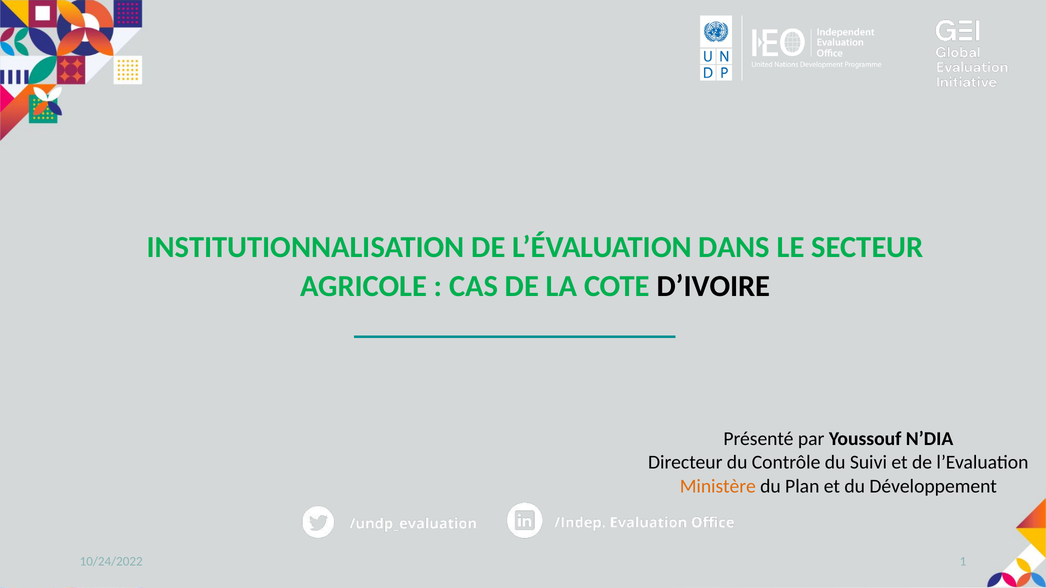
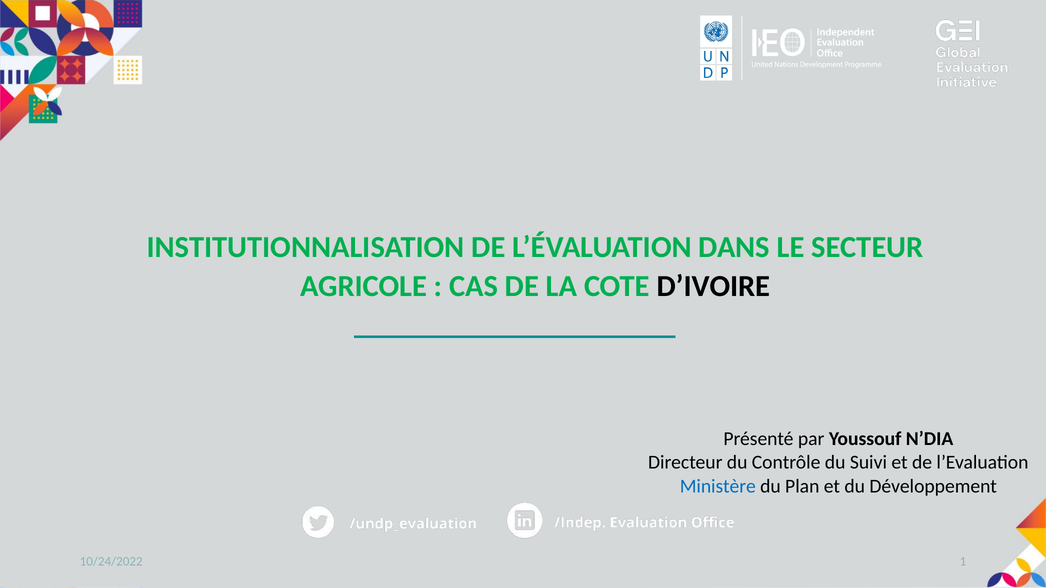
Ministère colour: orange -> blue
